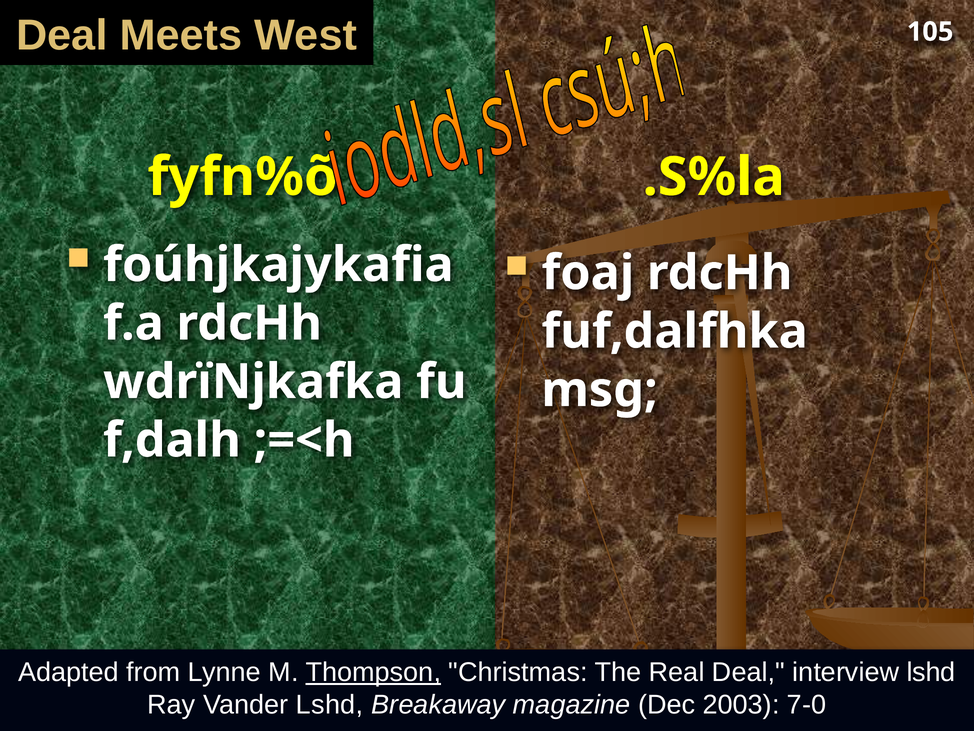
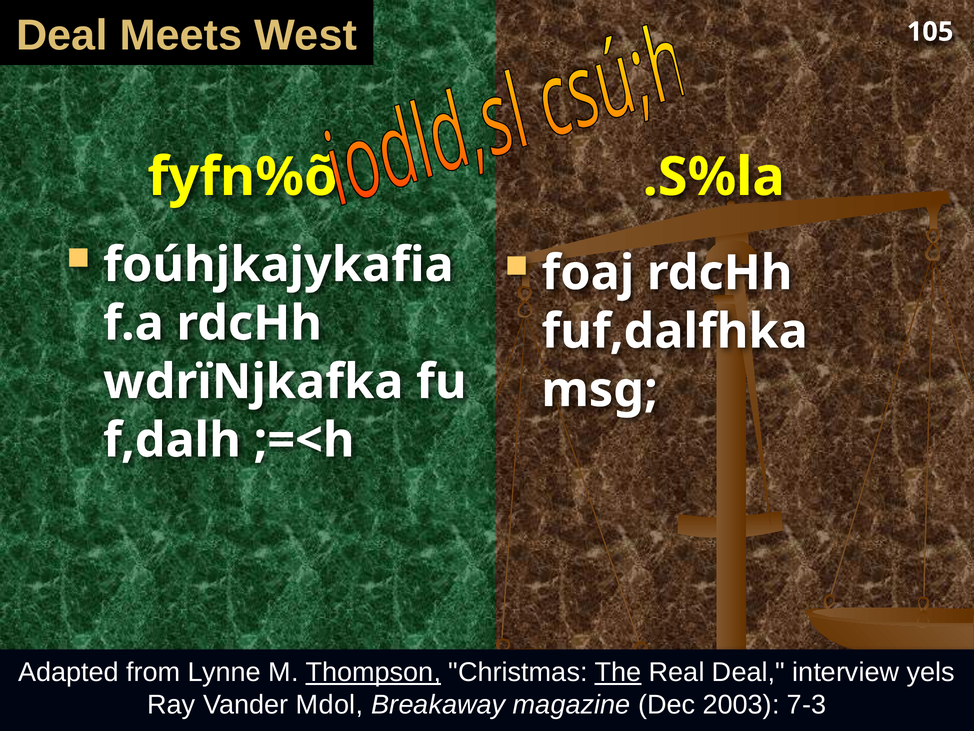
The underline: none -> present
interview lshd: lshd -> yels
Vander Lshd: Lshd -> Mdol
7-0: 7-0 -> 7-3
